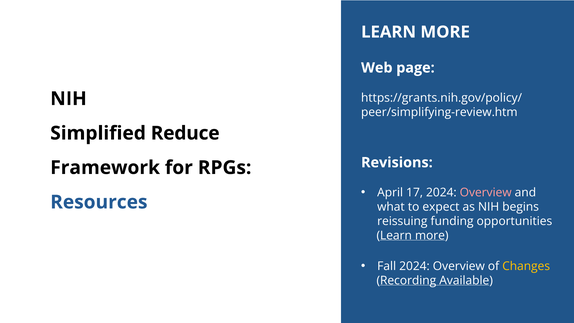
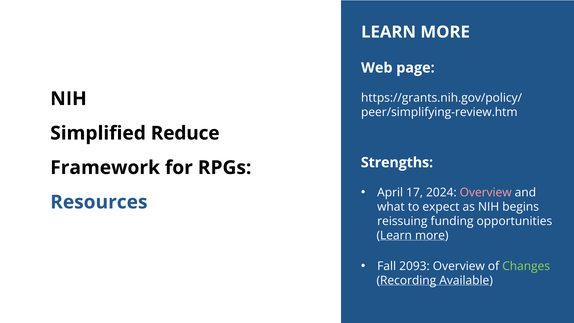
Revisions: Revisions -> Strengths
Fall 2024: 2024 -> 2093
Changes colour: yellow -> light green
